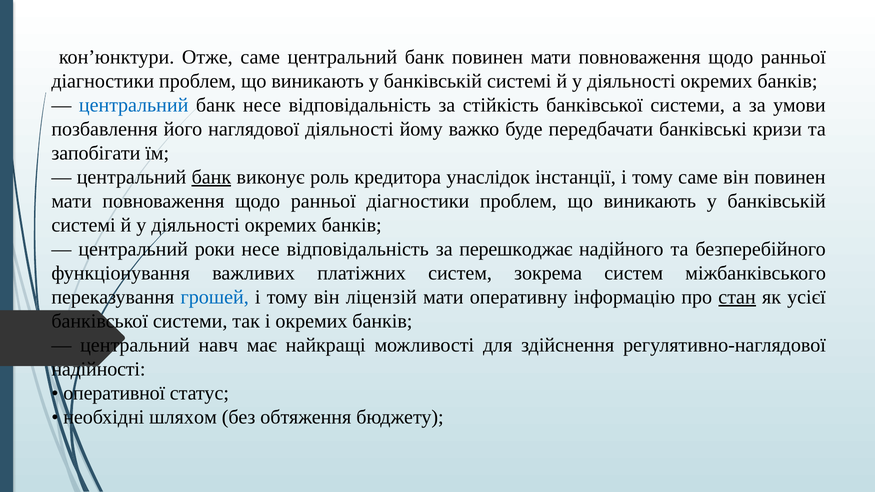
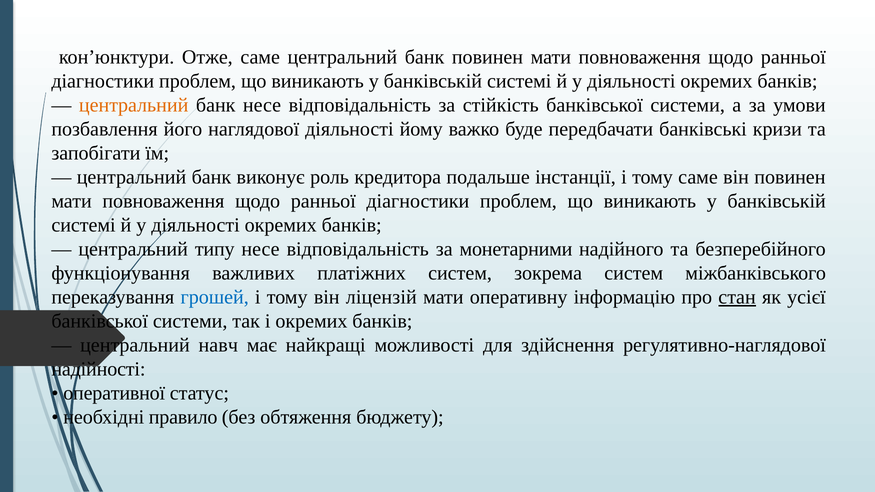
центральний at (134, 105) colour: blue -> orange
банк at (211, 177) underline: present -> none
унаслідок: унаслідок -> подальше
роки: роки -> типу
перешкоджає: перешкоджає -> монетарними
шляхом: шляхом -> правило
